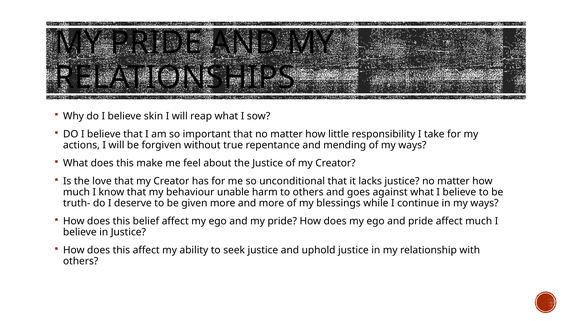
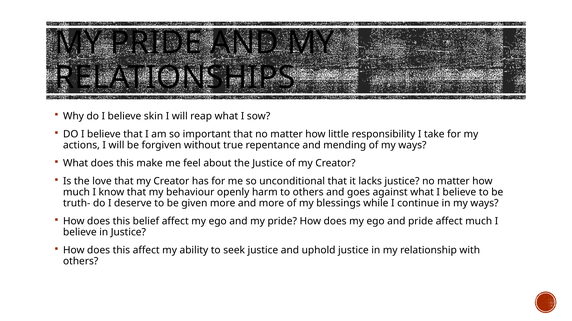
unable: unable -> openly
